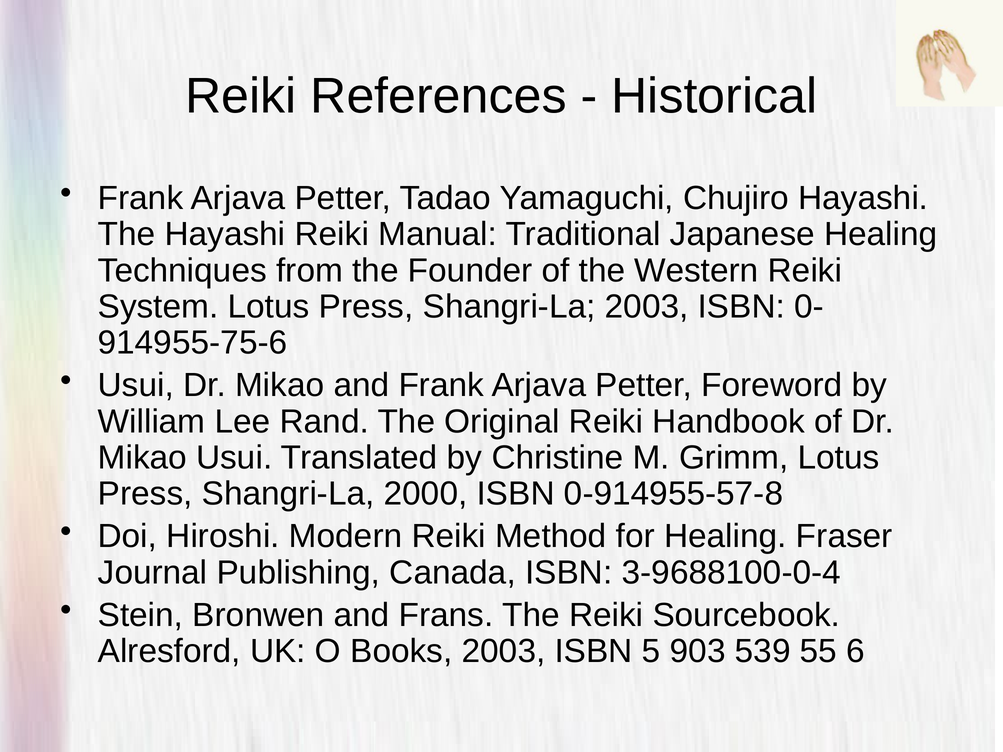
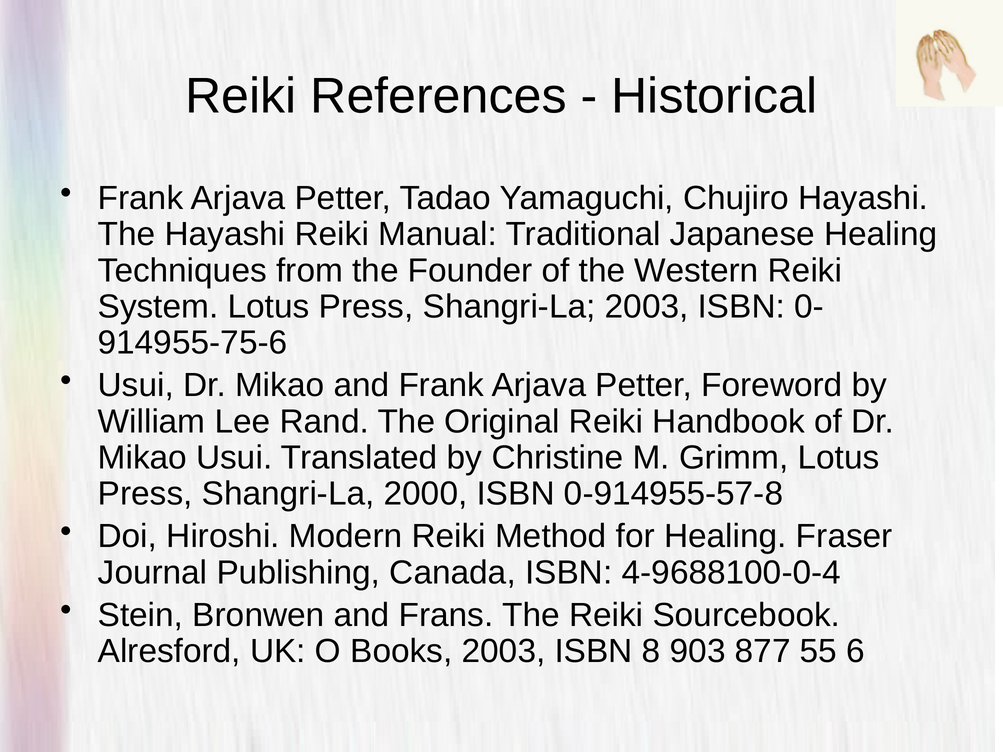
3-9688100-0-4: 3-9688100-0-4 -> 4-9688100-0-4
5: 5 -> 8
539: 539 -> 877
